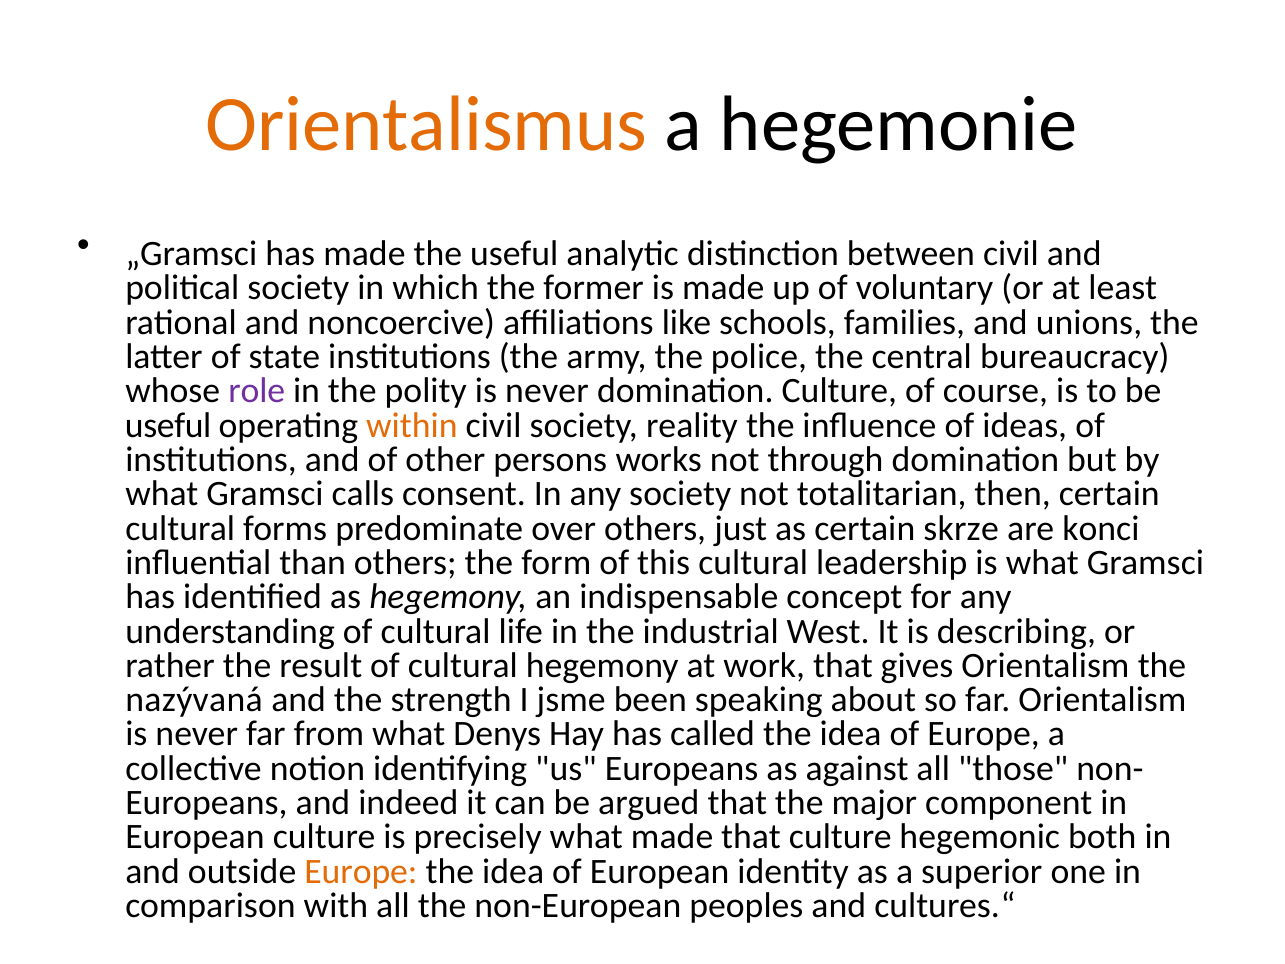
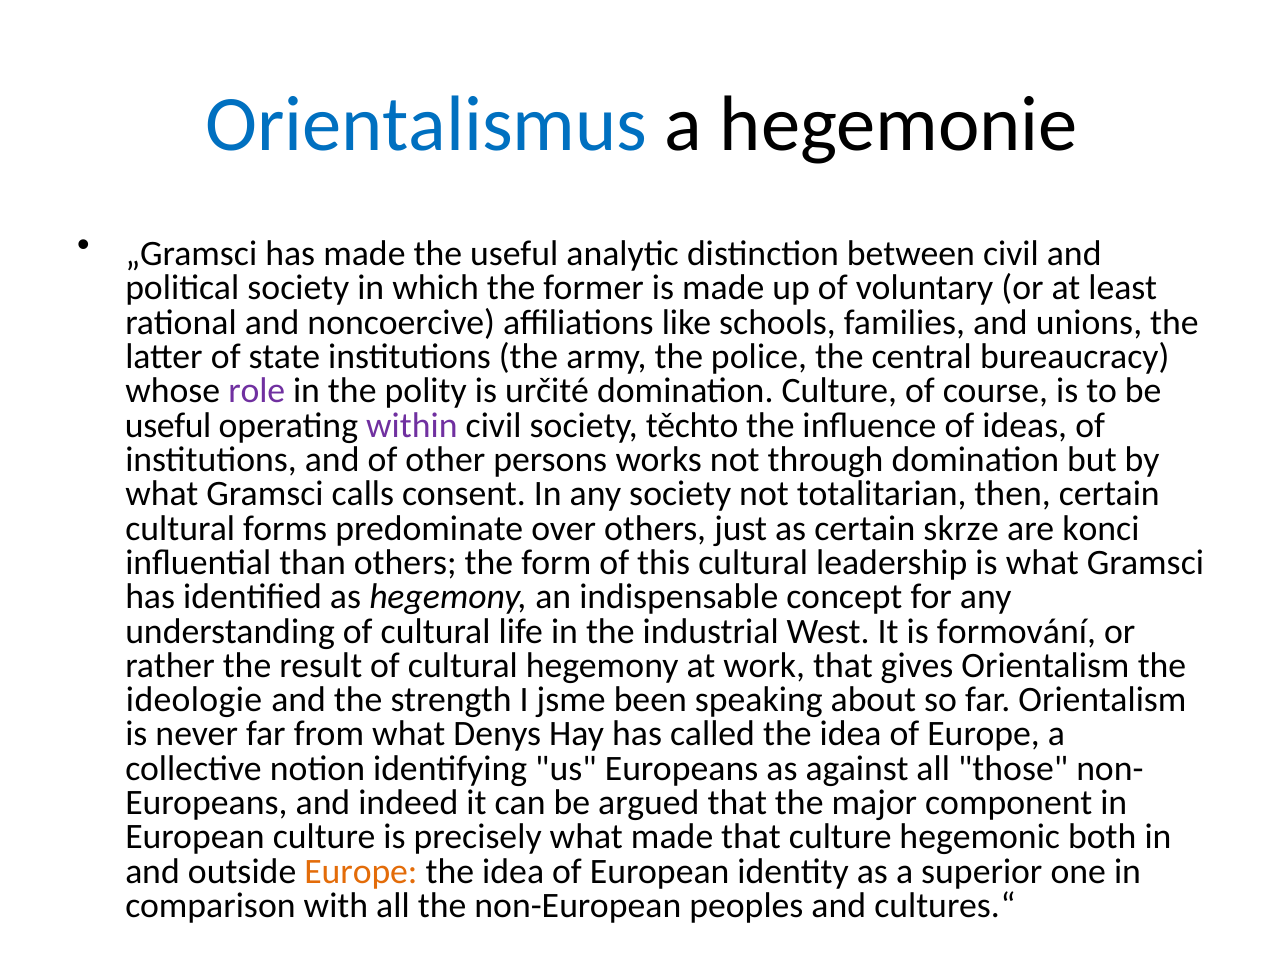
Orientalismus colour: orange -> blue
polity is never: never -> určité
within colour: orange -> purple
reality: reality -> těchto
describing: describing -> formování
nazývaná: nazývaná -> ideologie
